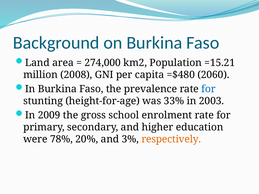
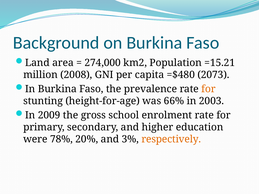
2060: 2060 -> 2073
for at (208, 89) colour: blue -> orange
33%: 33% -> 66%
